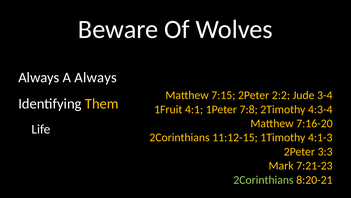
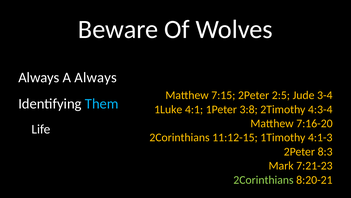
2:2: 2:2 -> 2:5
Them colour: yellow -> light blue
1Fruit: 1Fruit -> 1Luke
7:8: 7:8 -> 3:8
3:3: 3:3 -> 8:3
